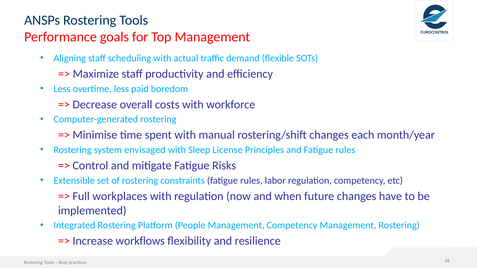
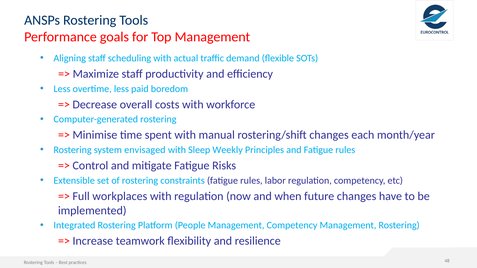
License: License -> Weekly
workflows: workflows -> teamwork
